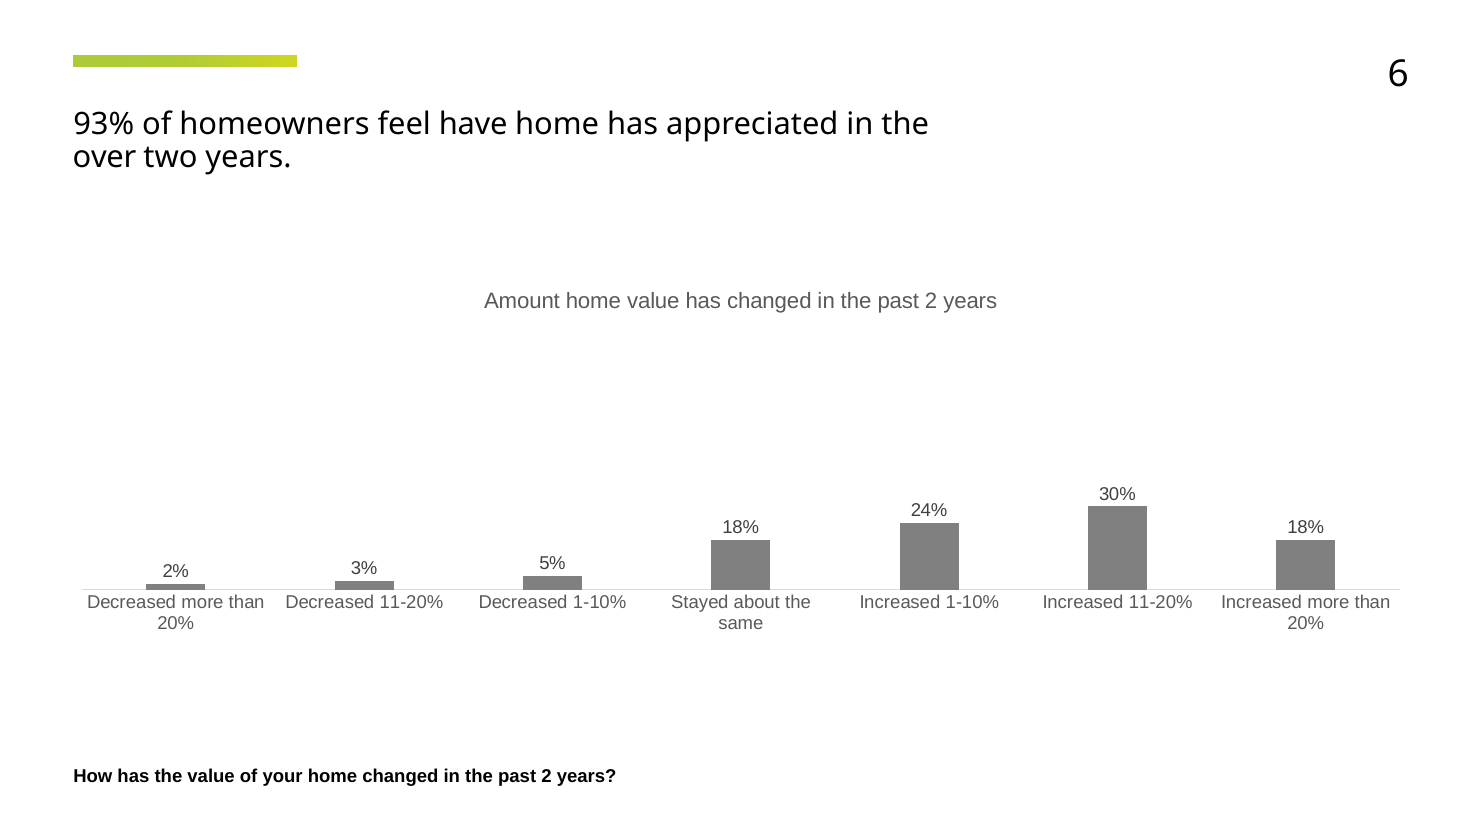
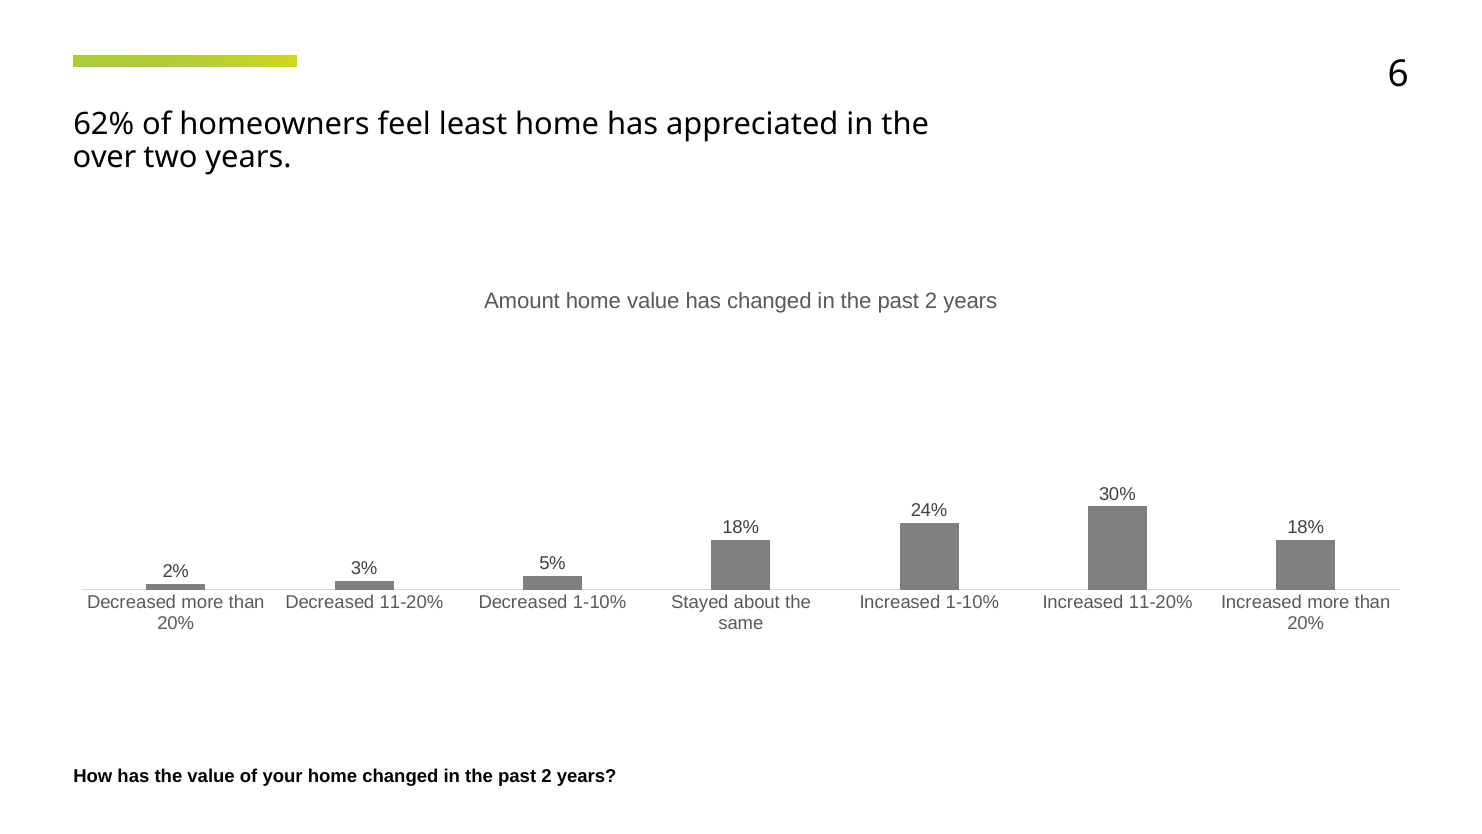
93%: 93% -> 62%
have: have -> least
